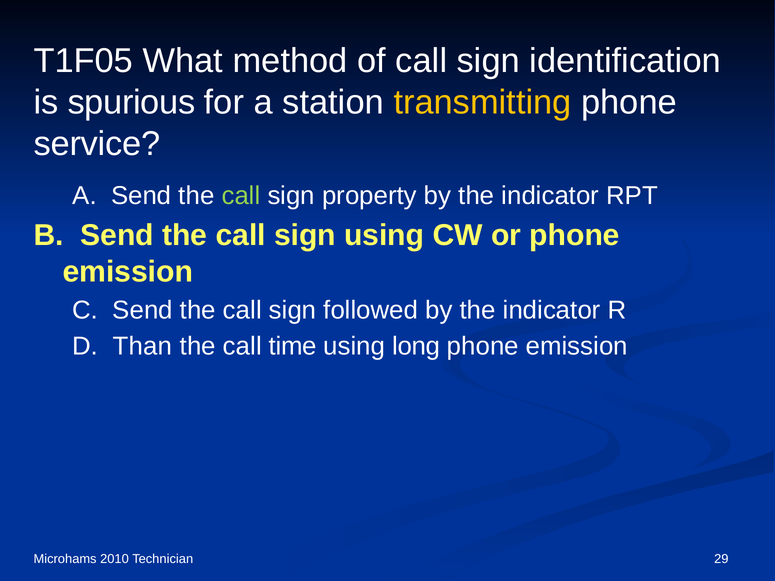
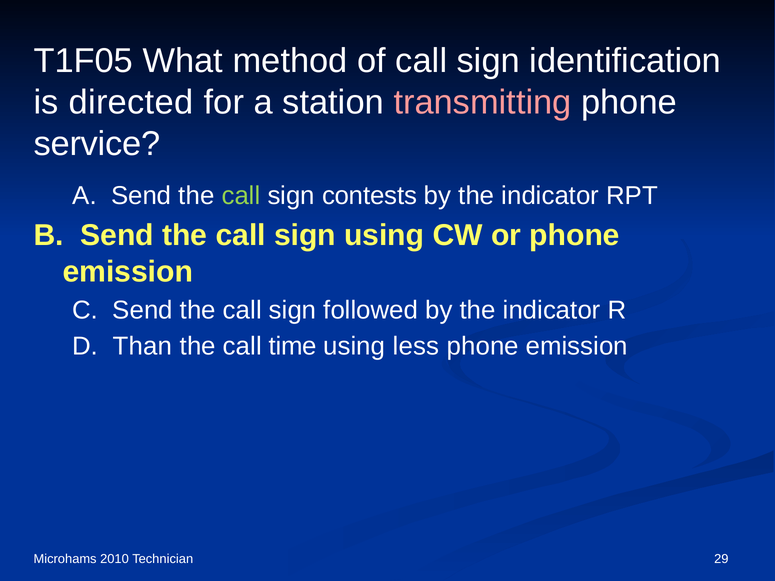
spurious: spurious -> directed
transmitting colour: yellow -> pink
property: property -> contests
long: long -> less
